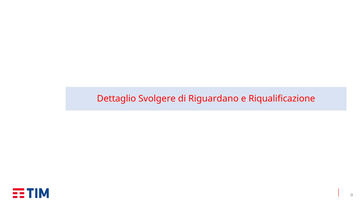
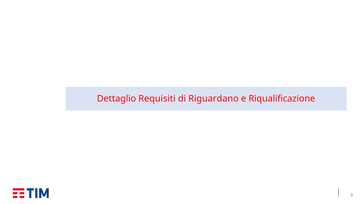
Svolgere: Svolgere -> Requisiti
